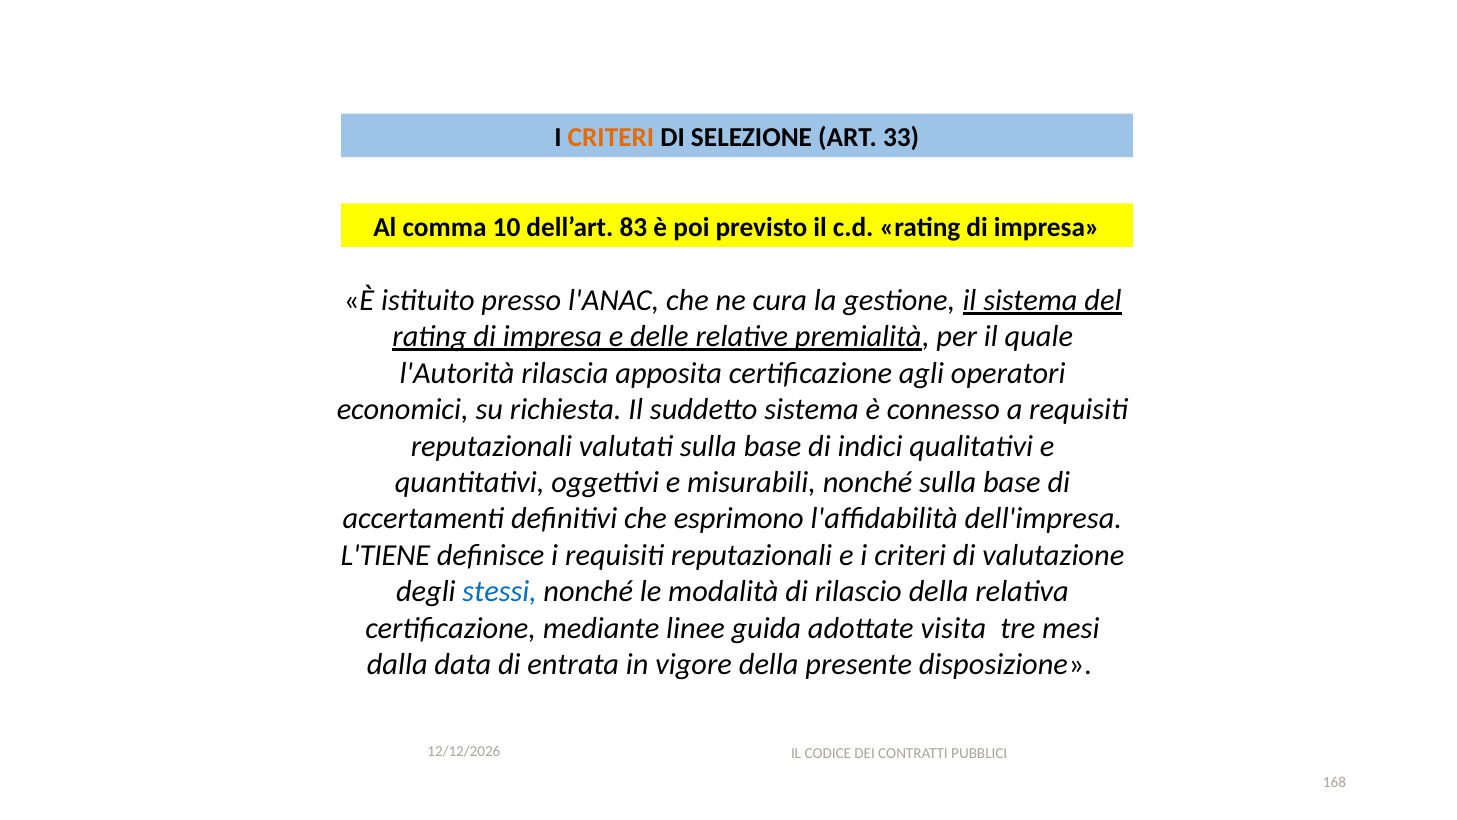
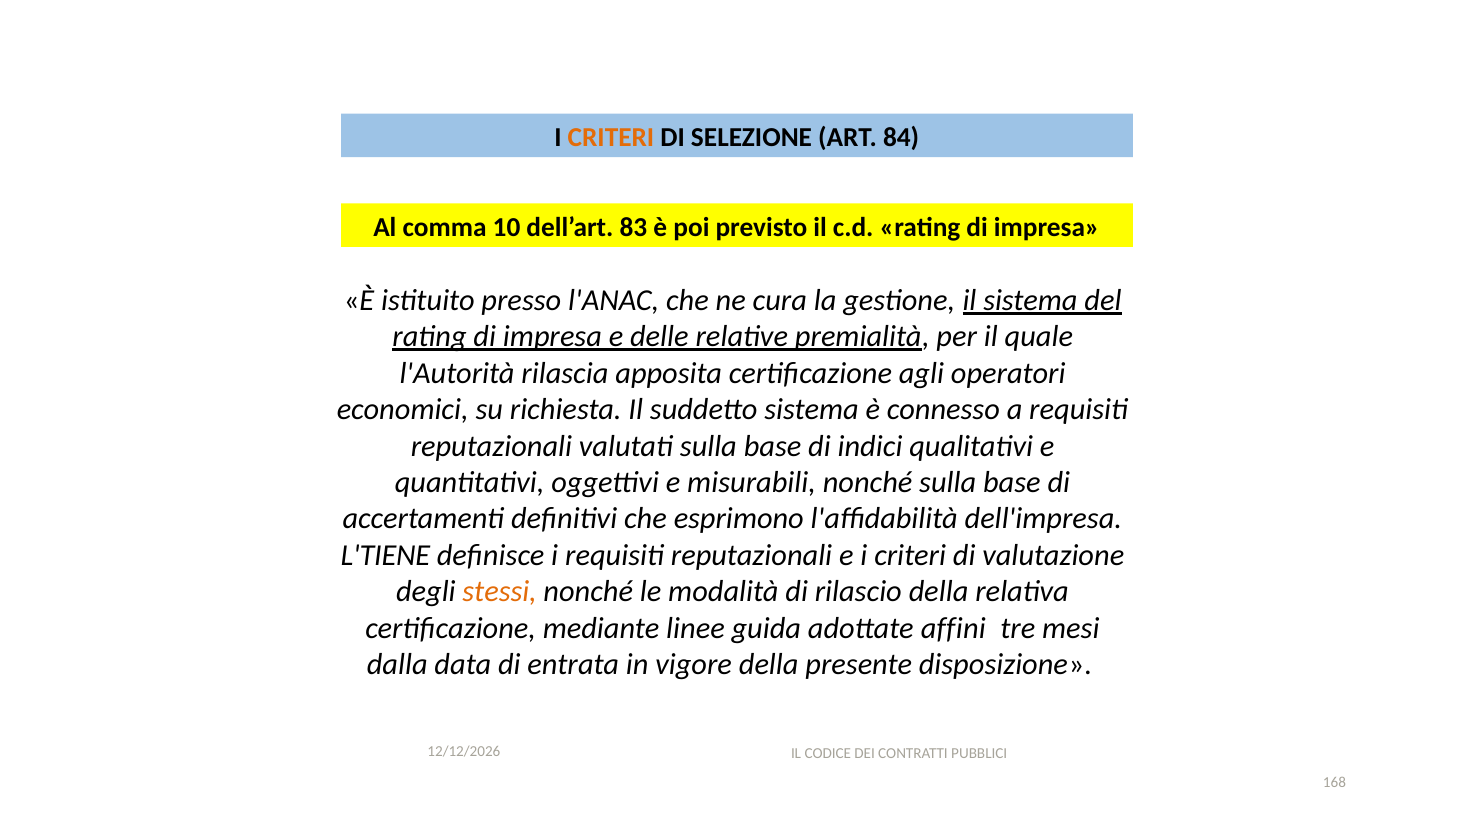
33: 33 -> 84
stessi colour: blue -> orange
visita: visita -> affini
